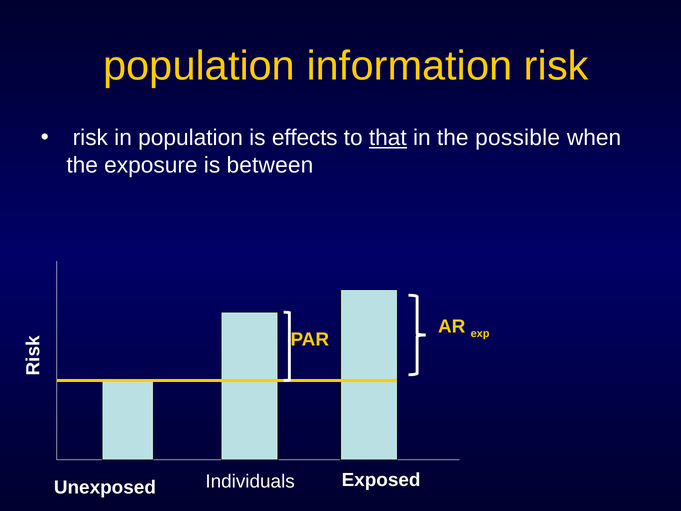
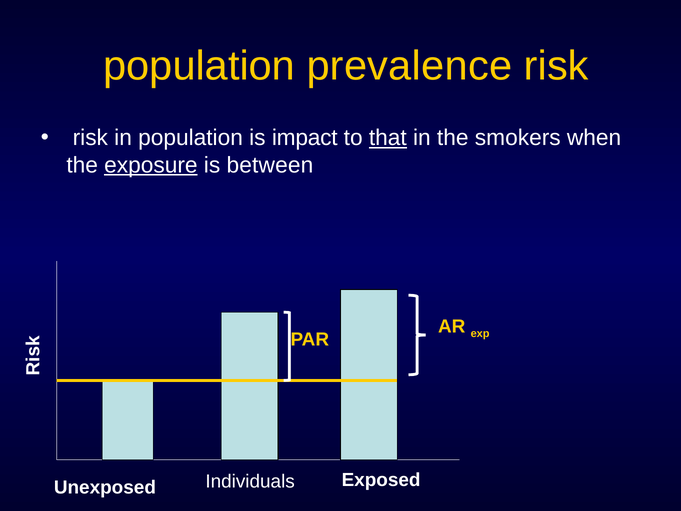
information: information -> prevalence
effects: effects -> impact
possible: possible -> smokers
exposure underline: none -> present
